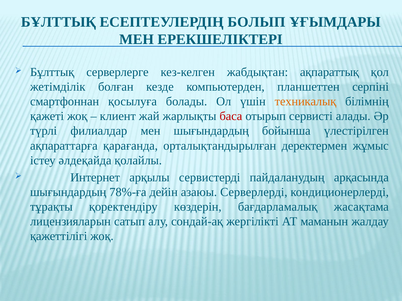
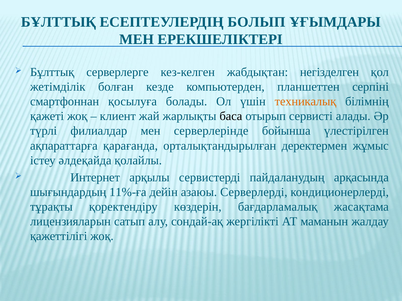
ақпараттық: ақпараттық -> негізделген
баса colour: red -> black
мен шығындардың: шығындардың -> серверлерінде
78%-ға: 78%-ға -> 11%-ға
